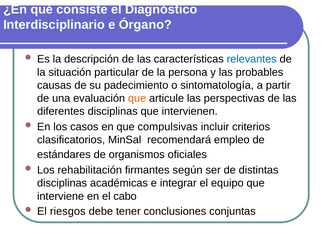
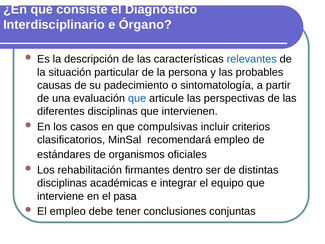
que at (137, 98) colour: orange -> blue
según: según -> dentro
cabo: cabo -> pasa
El riesgos: riesgos -> empleo
